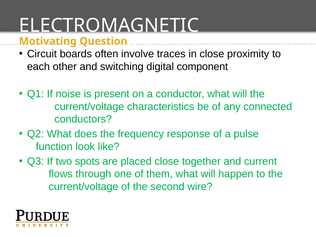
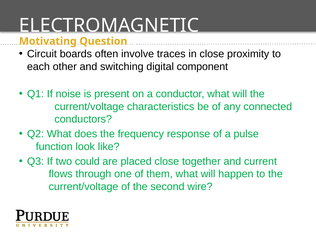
spots: spots -> could
